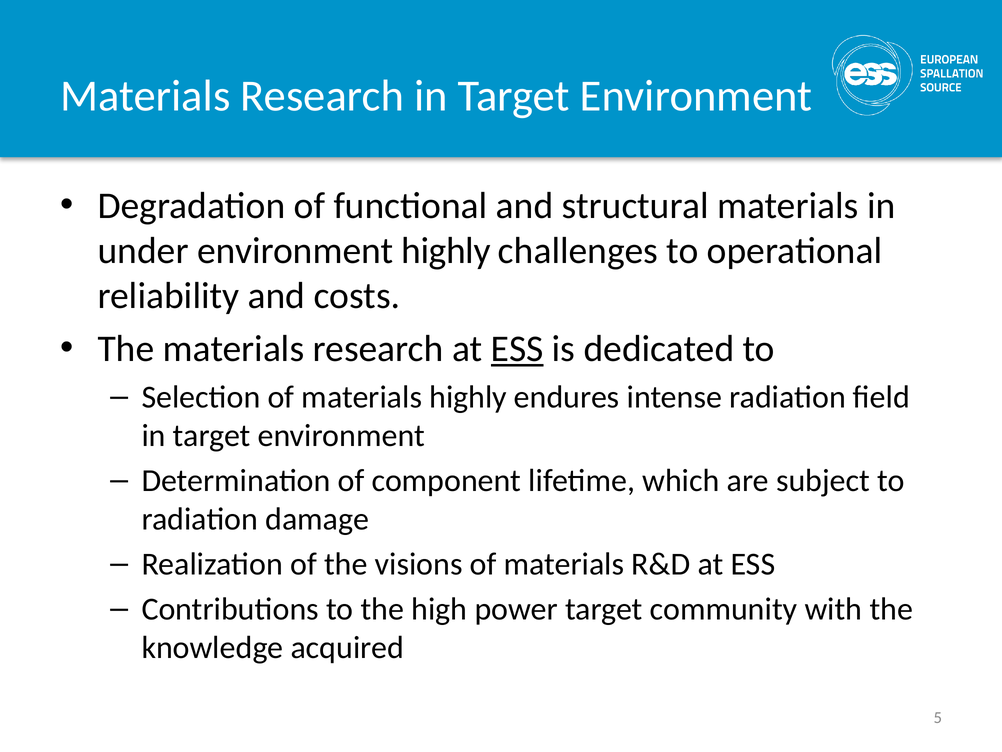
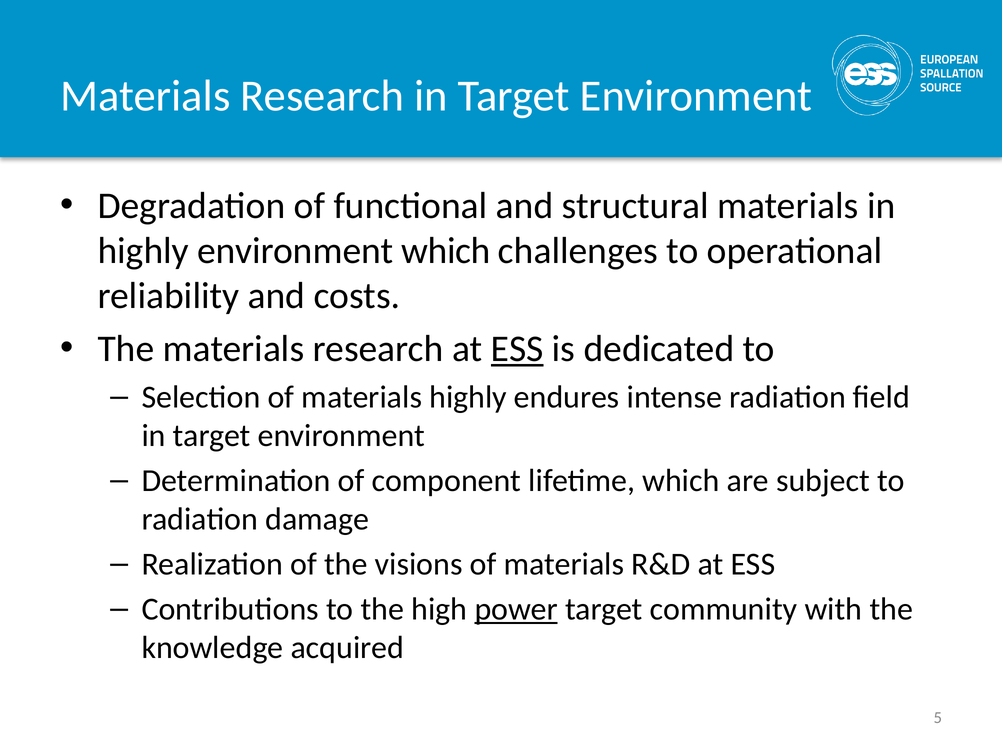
under at (143, 251): under -> highly
environment highly: highly -> which
power underline: none -> present
